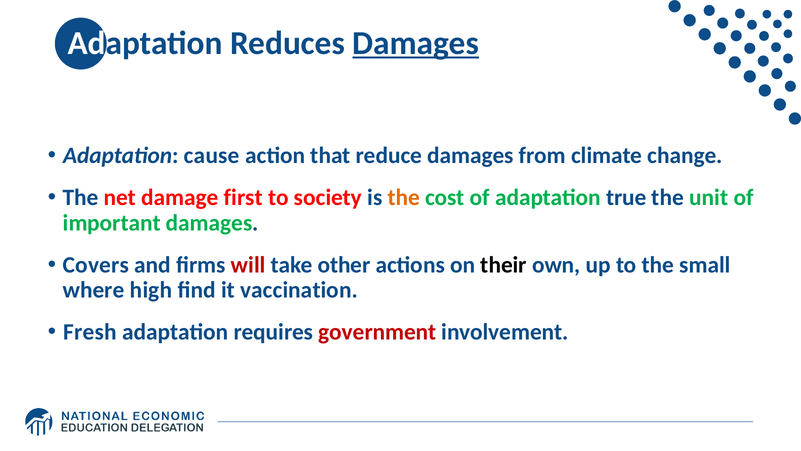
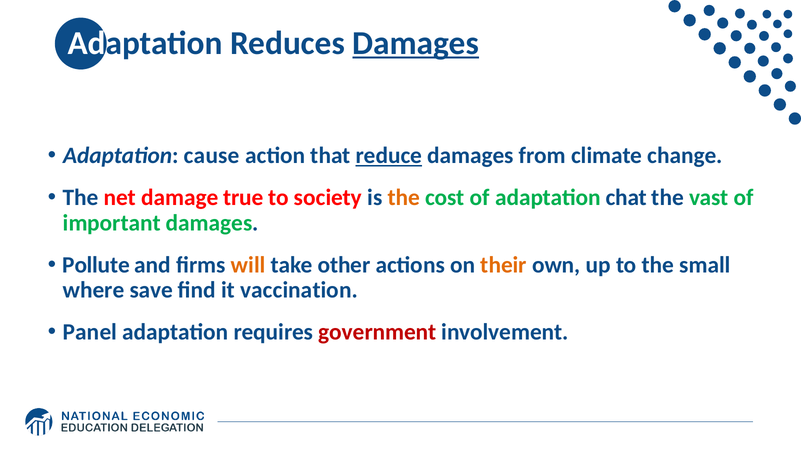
reduce underline: none -> present
first: first -> true
true: true -> chat
unit: unit -> vast
Covers: Covers -> Pollute
will colour: red -> orange
their colour: black -> orange
high: high -> save
Fresh: Fresh -> Panel
